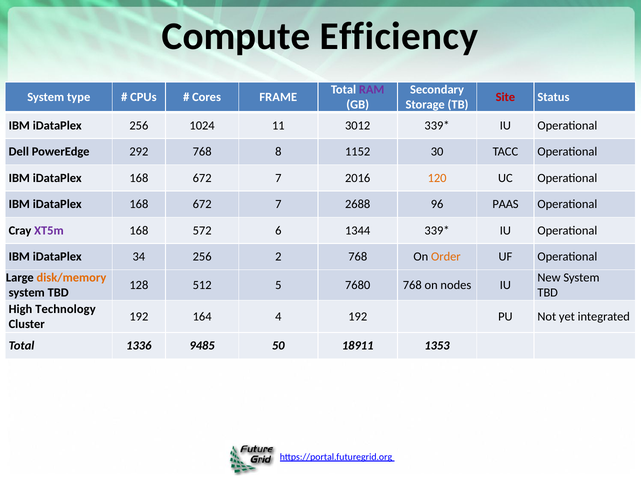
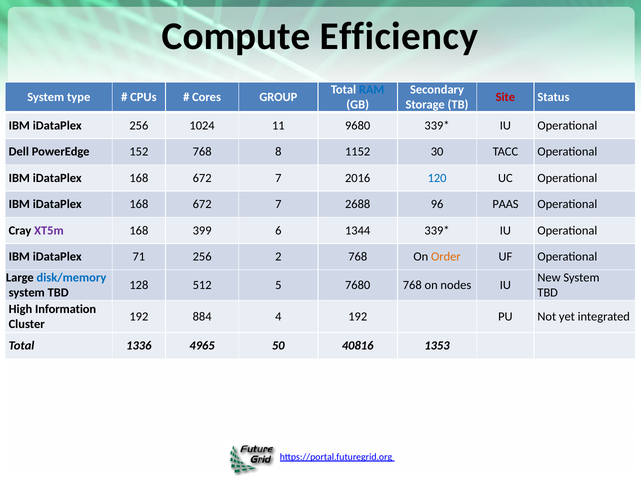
RAM colour: purple -> blue
FRAME: FRAME -> GROUP
3012: 3012 -> 9680
292: 292 -> 152
120 colour: orange -> blue
572: 572 -> 399
34: 34 -> 71
disk/memory colour: orange -> blue
Technology: Technology -> Information
164: 164 -> 884
9485: 9485 -> 4965
18911: 18911 -> 40816
